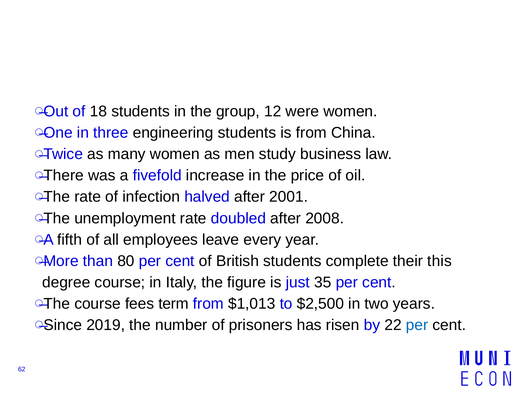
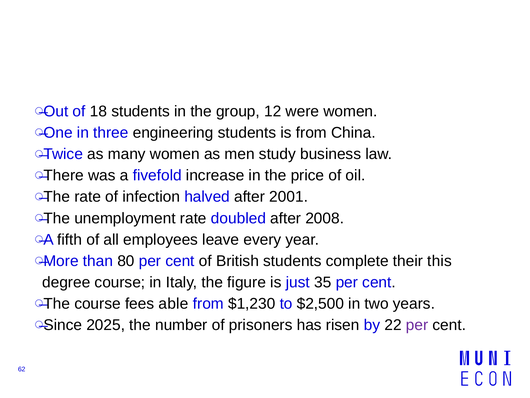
term: term -> able
$1,013: $1,013 -> $1,230
2019: 2019 -> 2025
per at (417, 325) colour: blue -> purple
